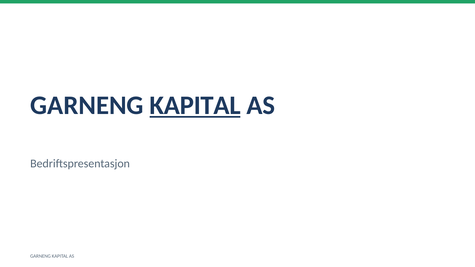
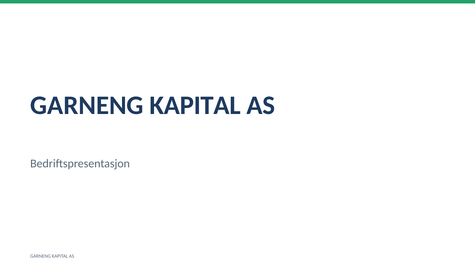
KAPITAL at (195, 105) underline: present -> none
